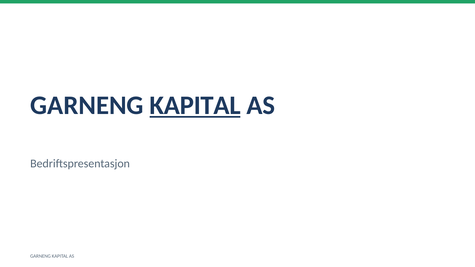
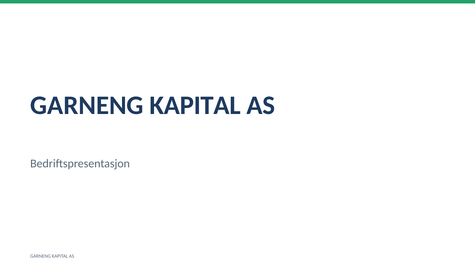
KAPITAL at (195, 105) underline: present -> none
